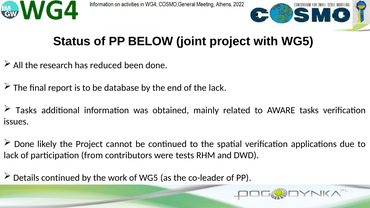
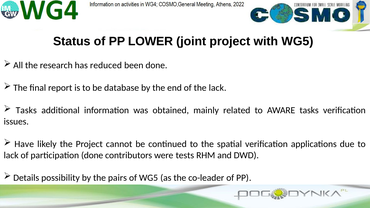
BELOW: BELOW -> LOWER
Done at (24, 144): Done -> Have
participation from: from -> done
Details continued: continued -> possibility
work: work -> pairs
